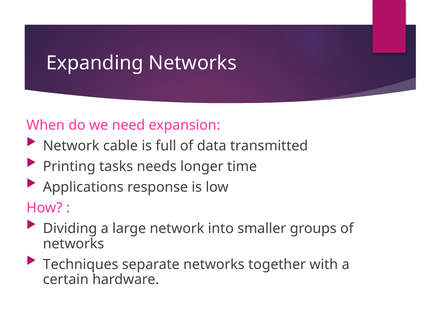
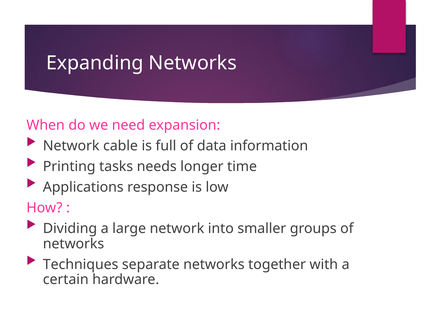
transmitted: transmitted -> information
